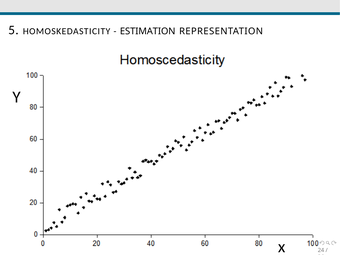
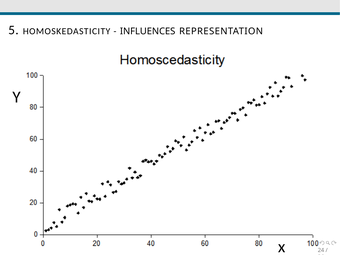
ESTIMATION: ESTIMATION -> INFLUENCES
